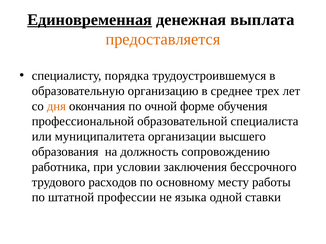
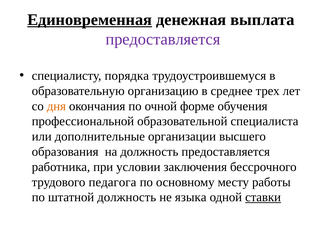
предоставляется at (163, 39) colour: orange -> purple
муниципалитета: муниципалитета -> дополнительные
должность сопровождению: сопровождению -> предоставляется
расходов: расходов -> педагога
штатной профессии: профессии -> должность
ставки underline: none -> present
